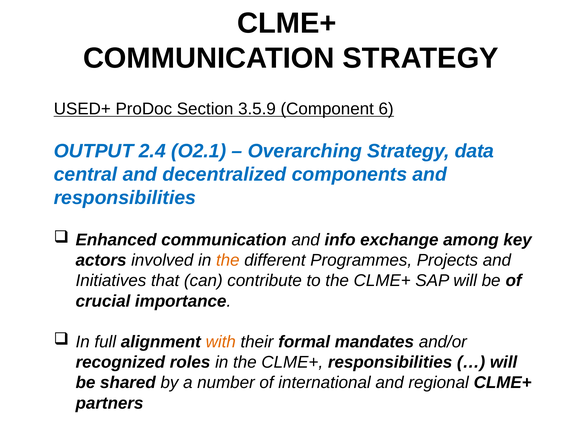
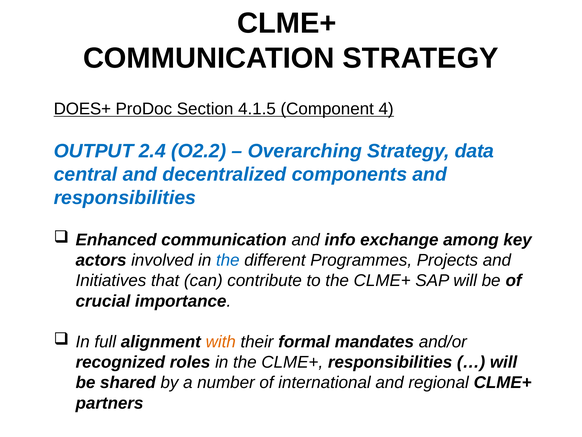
USED+: USED+ -> DOES+
3.5.9: 3.5.9 -> 4.1.5
6: 6 -> 4
O2.1: O2.1 -> O2.2
the at (228, 260) colour: orange -> blue
